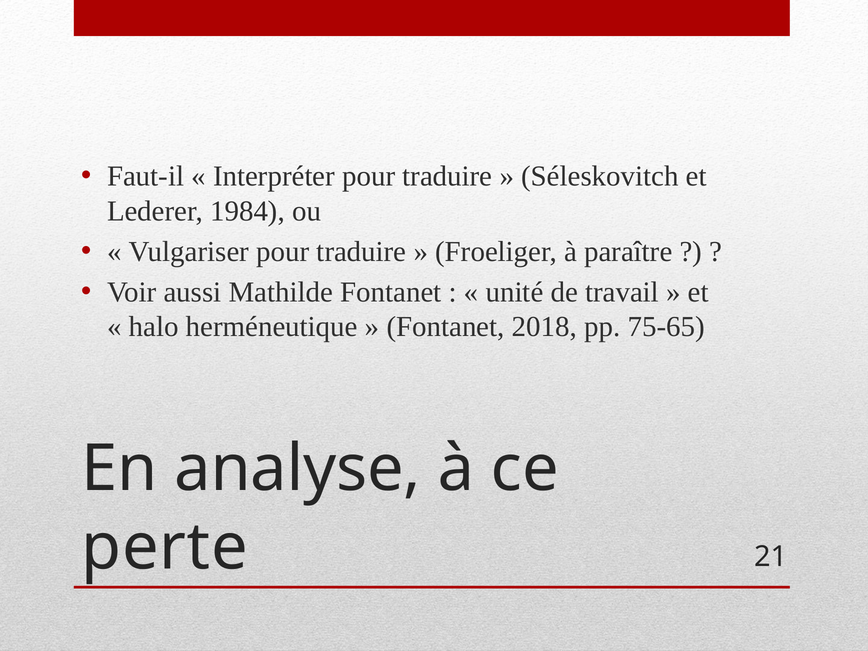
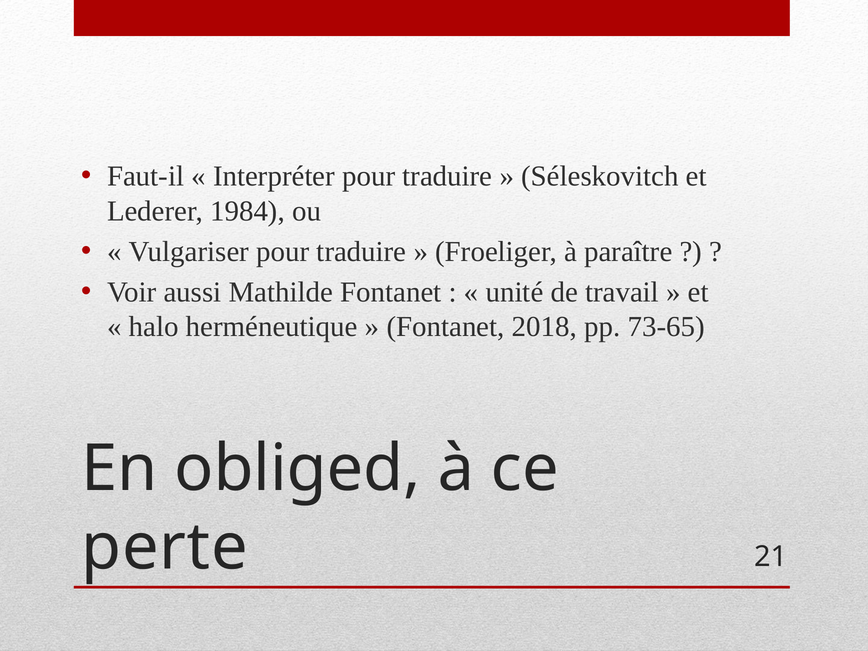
75-65: 75-65 -> 73-65
analyse: analyse -> obliged
